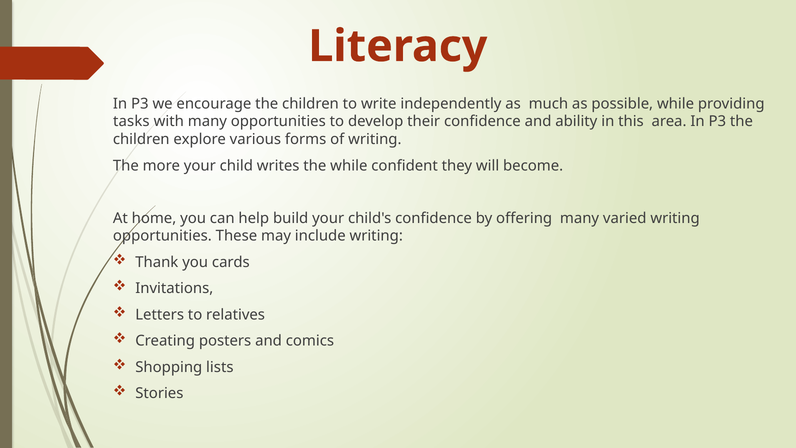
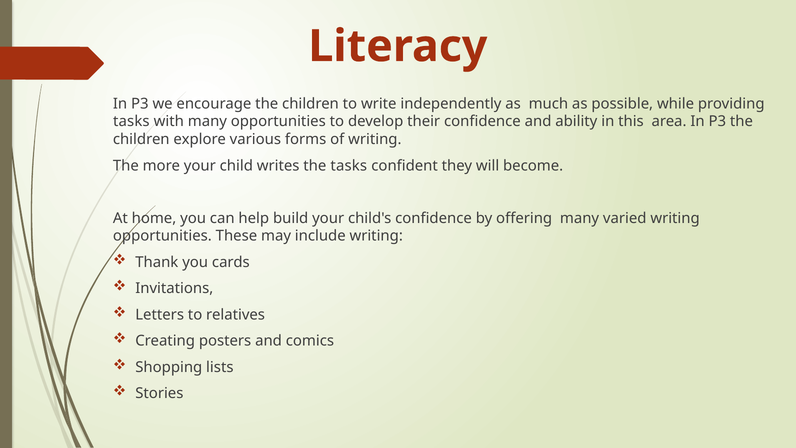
the while: while -> tasks
